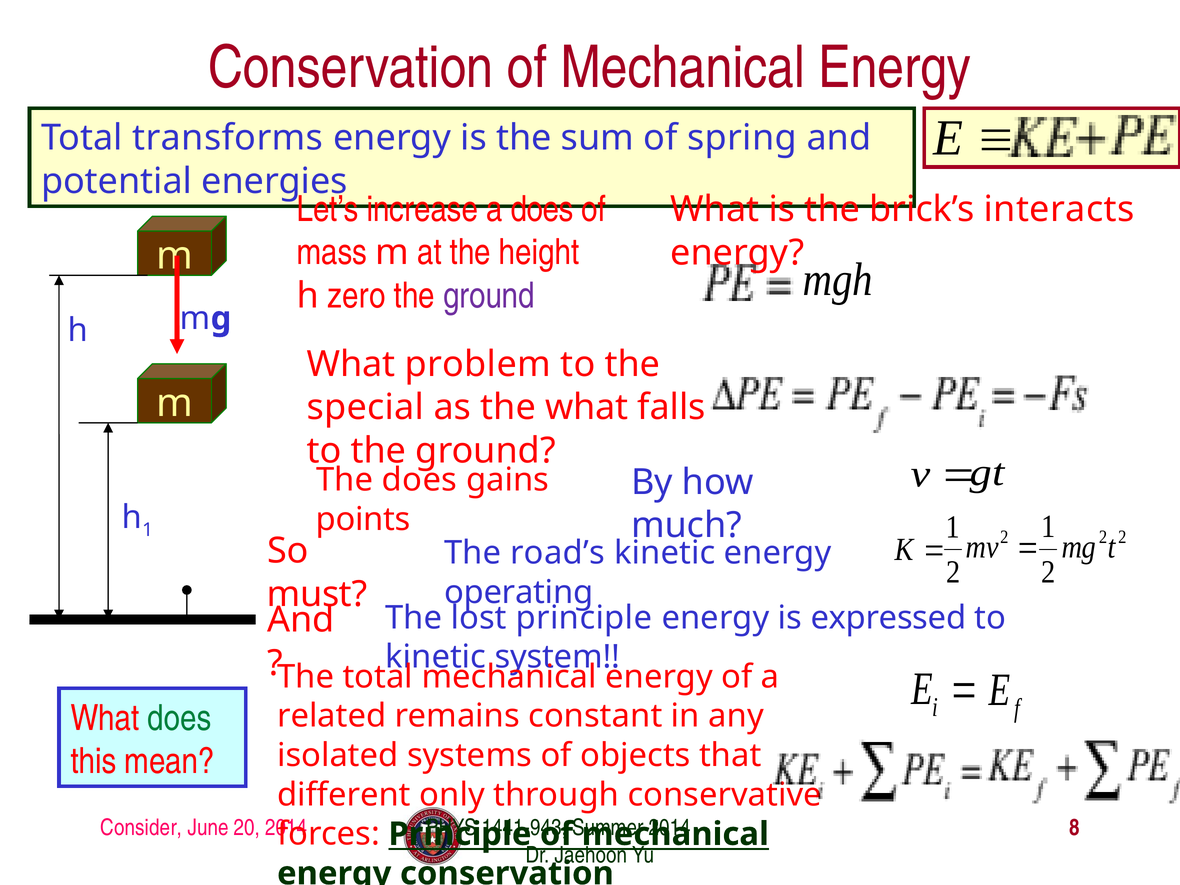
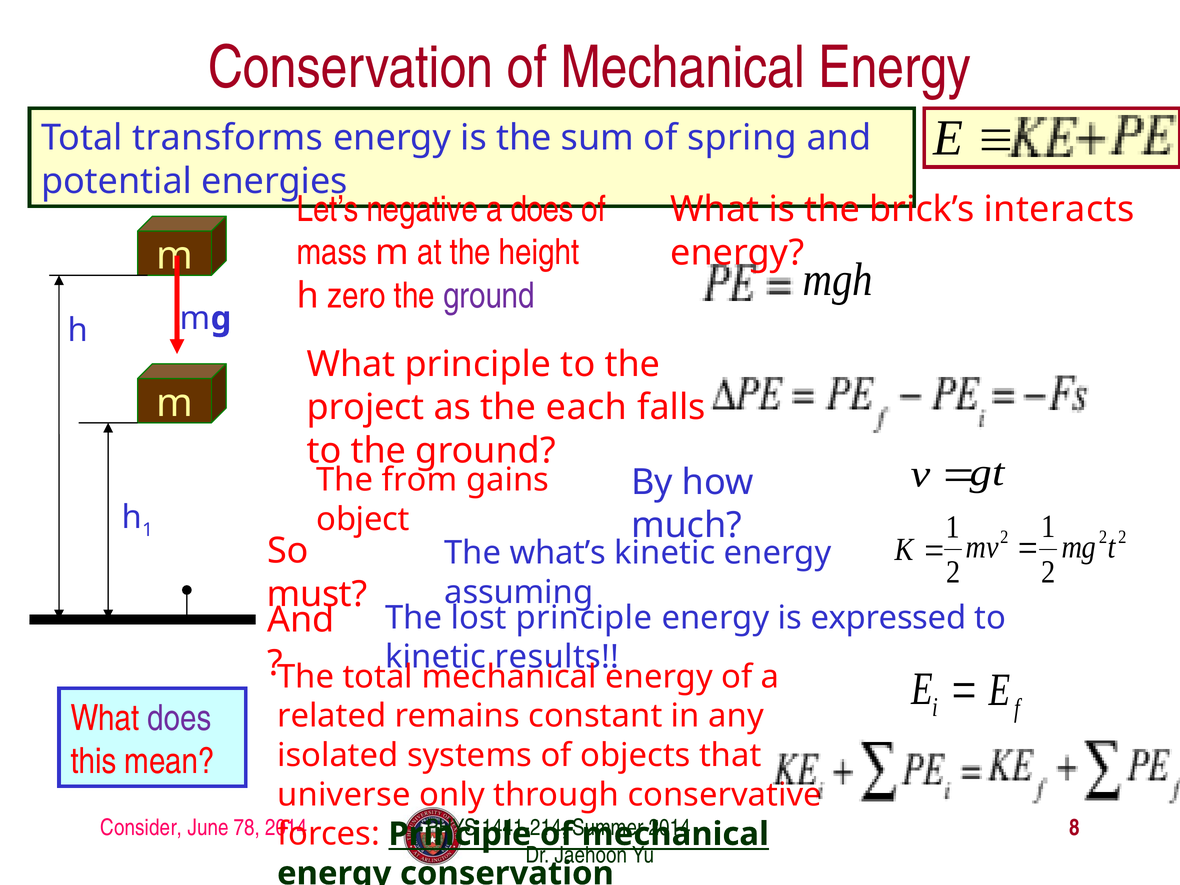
increase: increase -> negative
What problem: problem -> principle
special: special -> project
the what: what -> each
The does: does -> from
points: points -> object
road’s: road’s -> what’s
operating: operating -> assuming
system: system -> results
does at (179, 718) colour: green -> purple
different: different -> universe
20: 20 -> 78
1441-943: 1441-943 -> 1441-214
